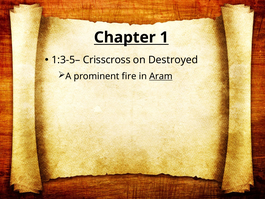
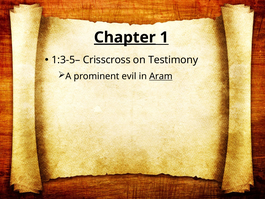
Chapter underline: none -> present
Destroyed: Destroyed -> Testimony
fire: fire -> evil
